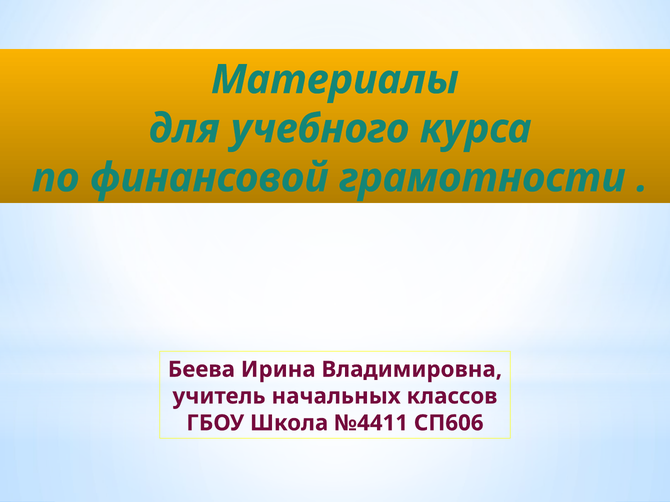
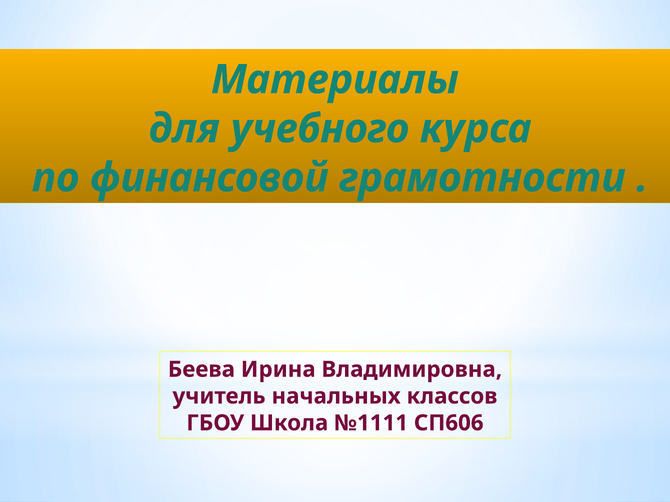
№4411: №4411 -> №1111
